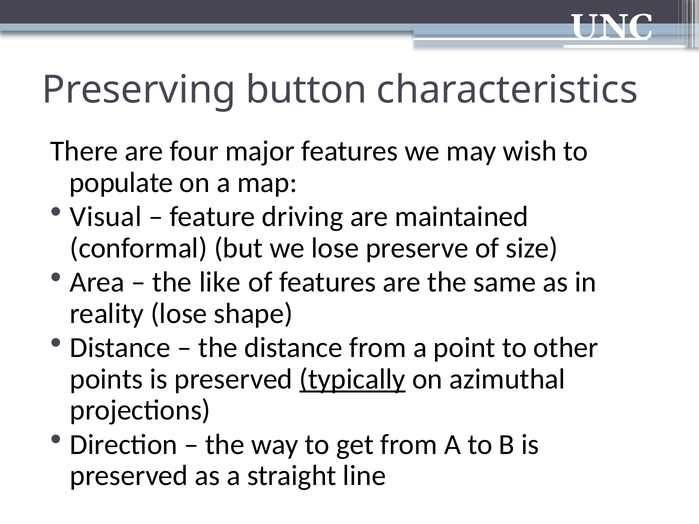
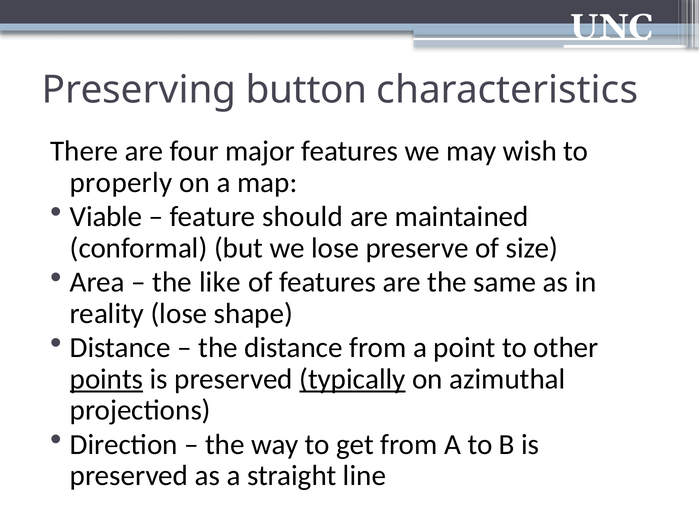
populate: populate -> properly
Visual: Visual -> Viable
driving: driving -> should
points underline: none -> present
